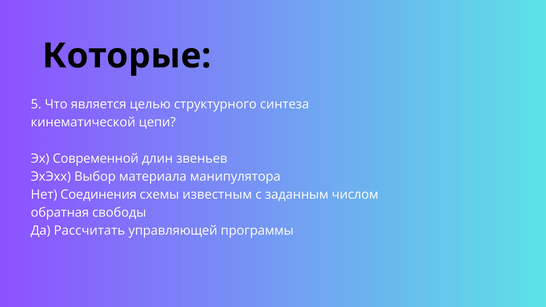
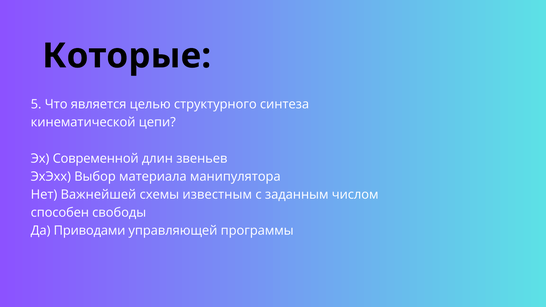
Соединения: Соединения -> Важнейшей
обратная: обратная -> способен
Рассчитать: Рассчитать -> Приводами
